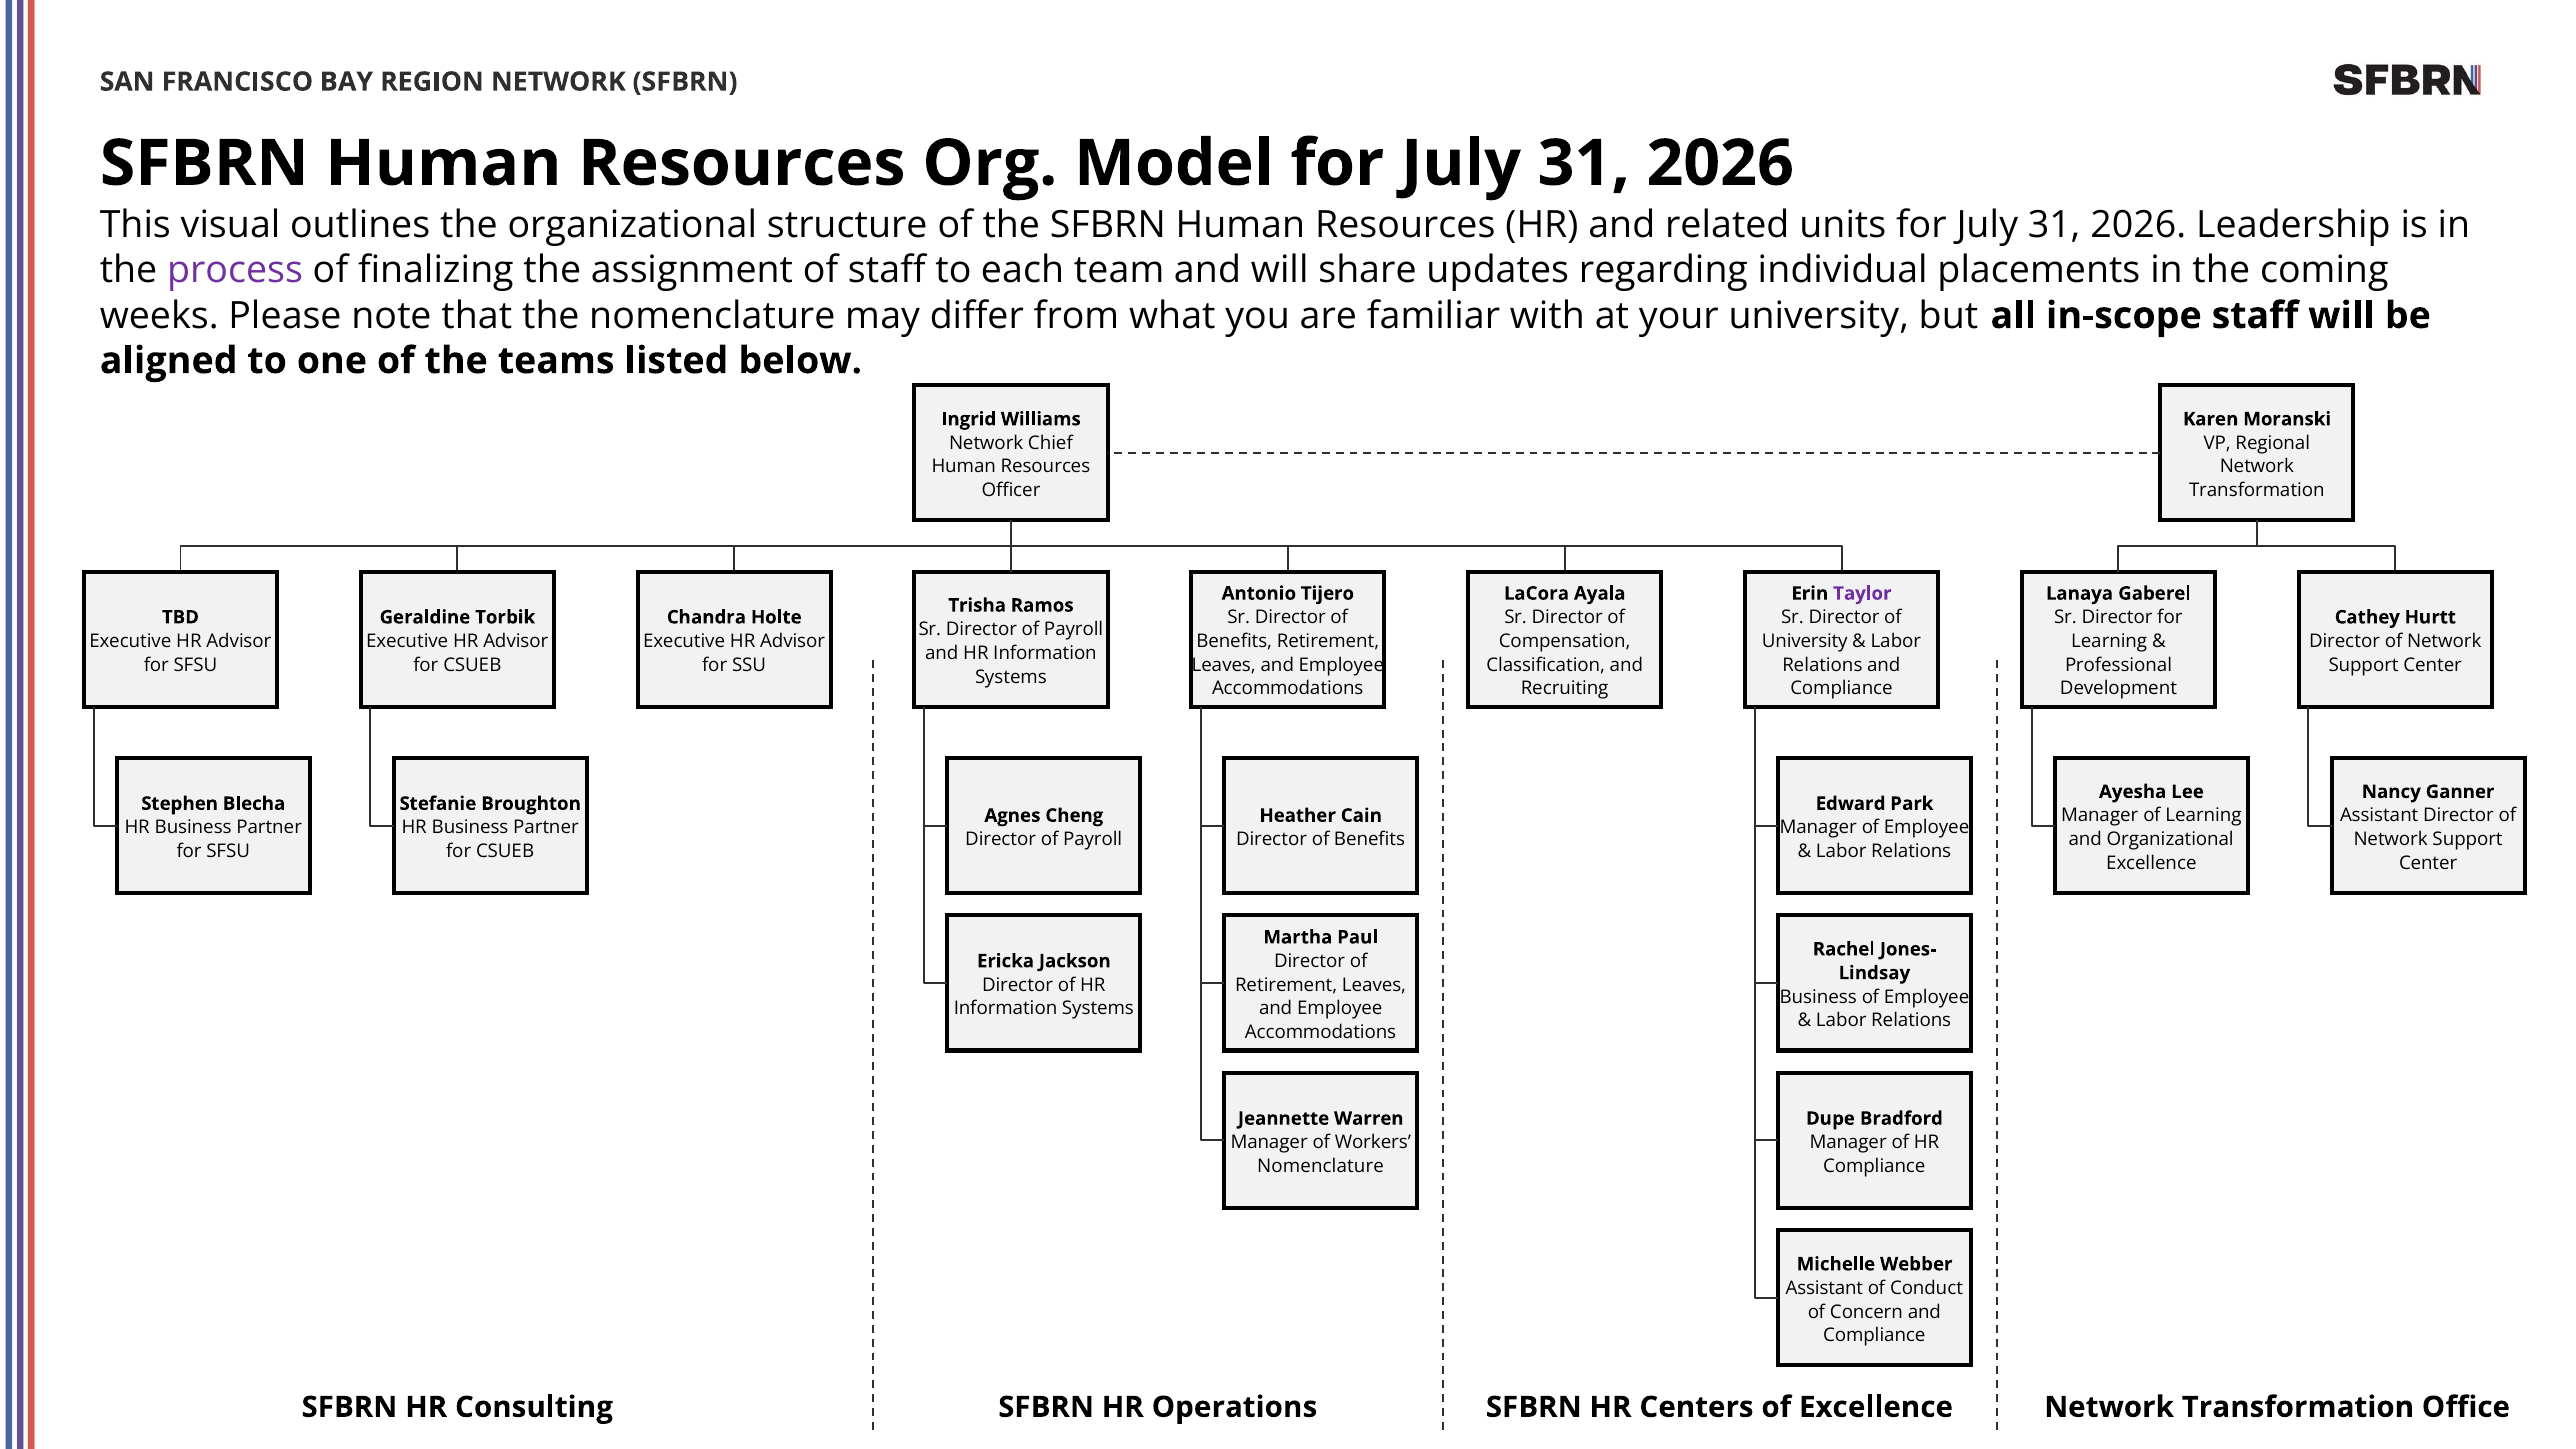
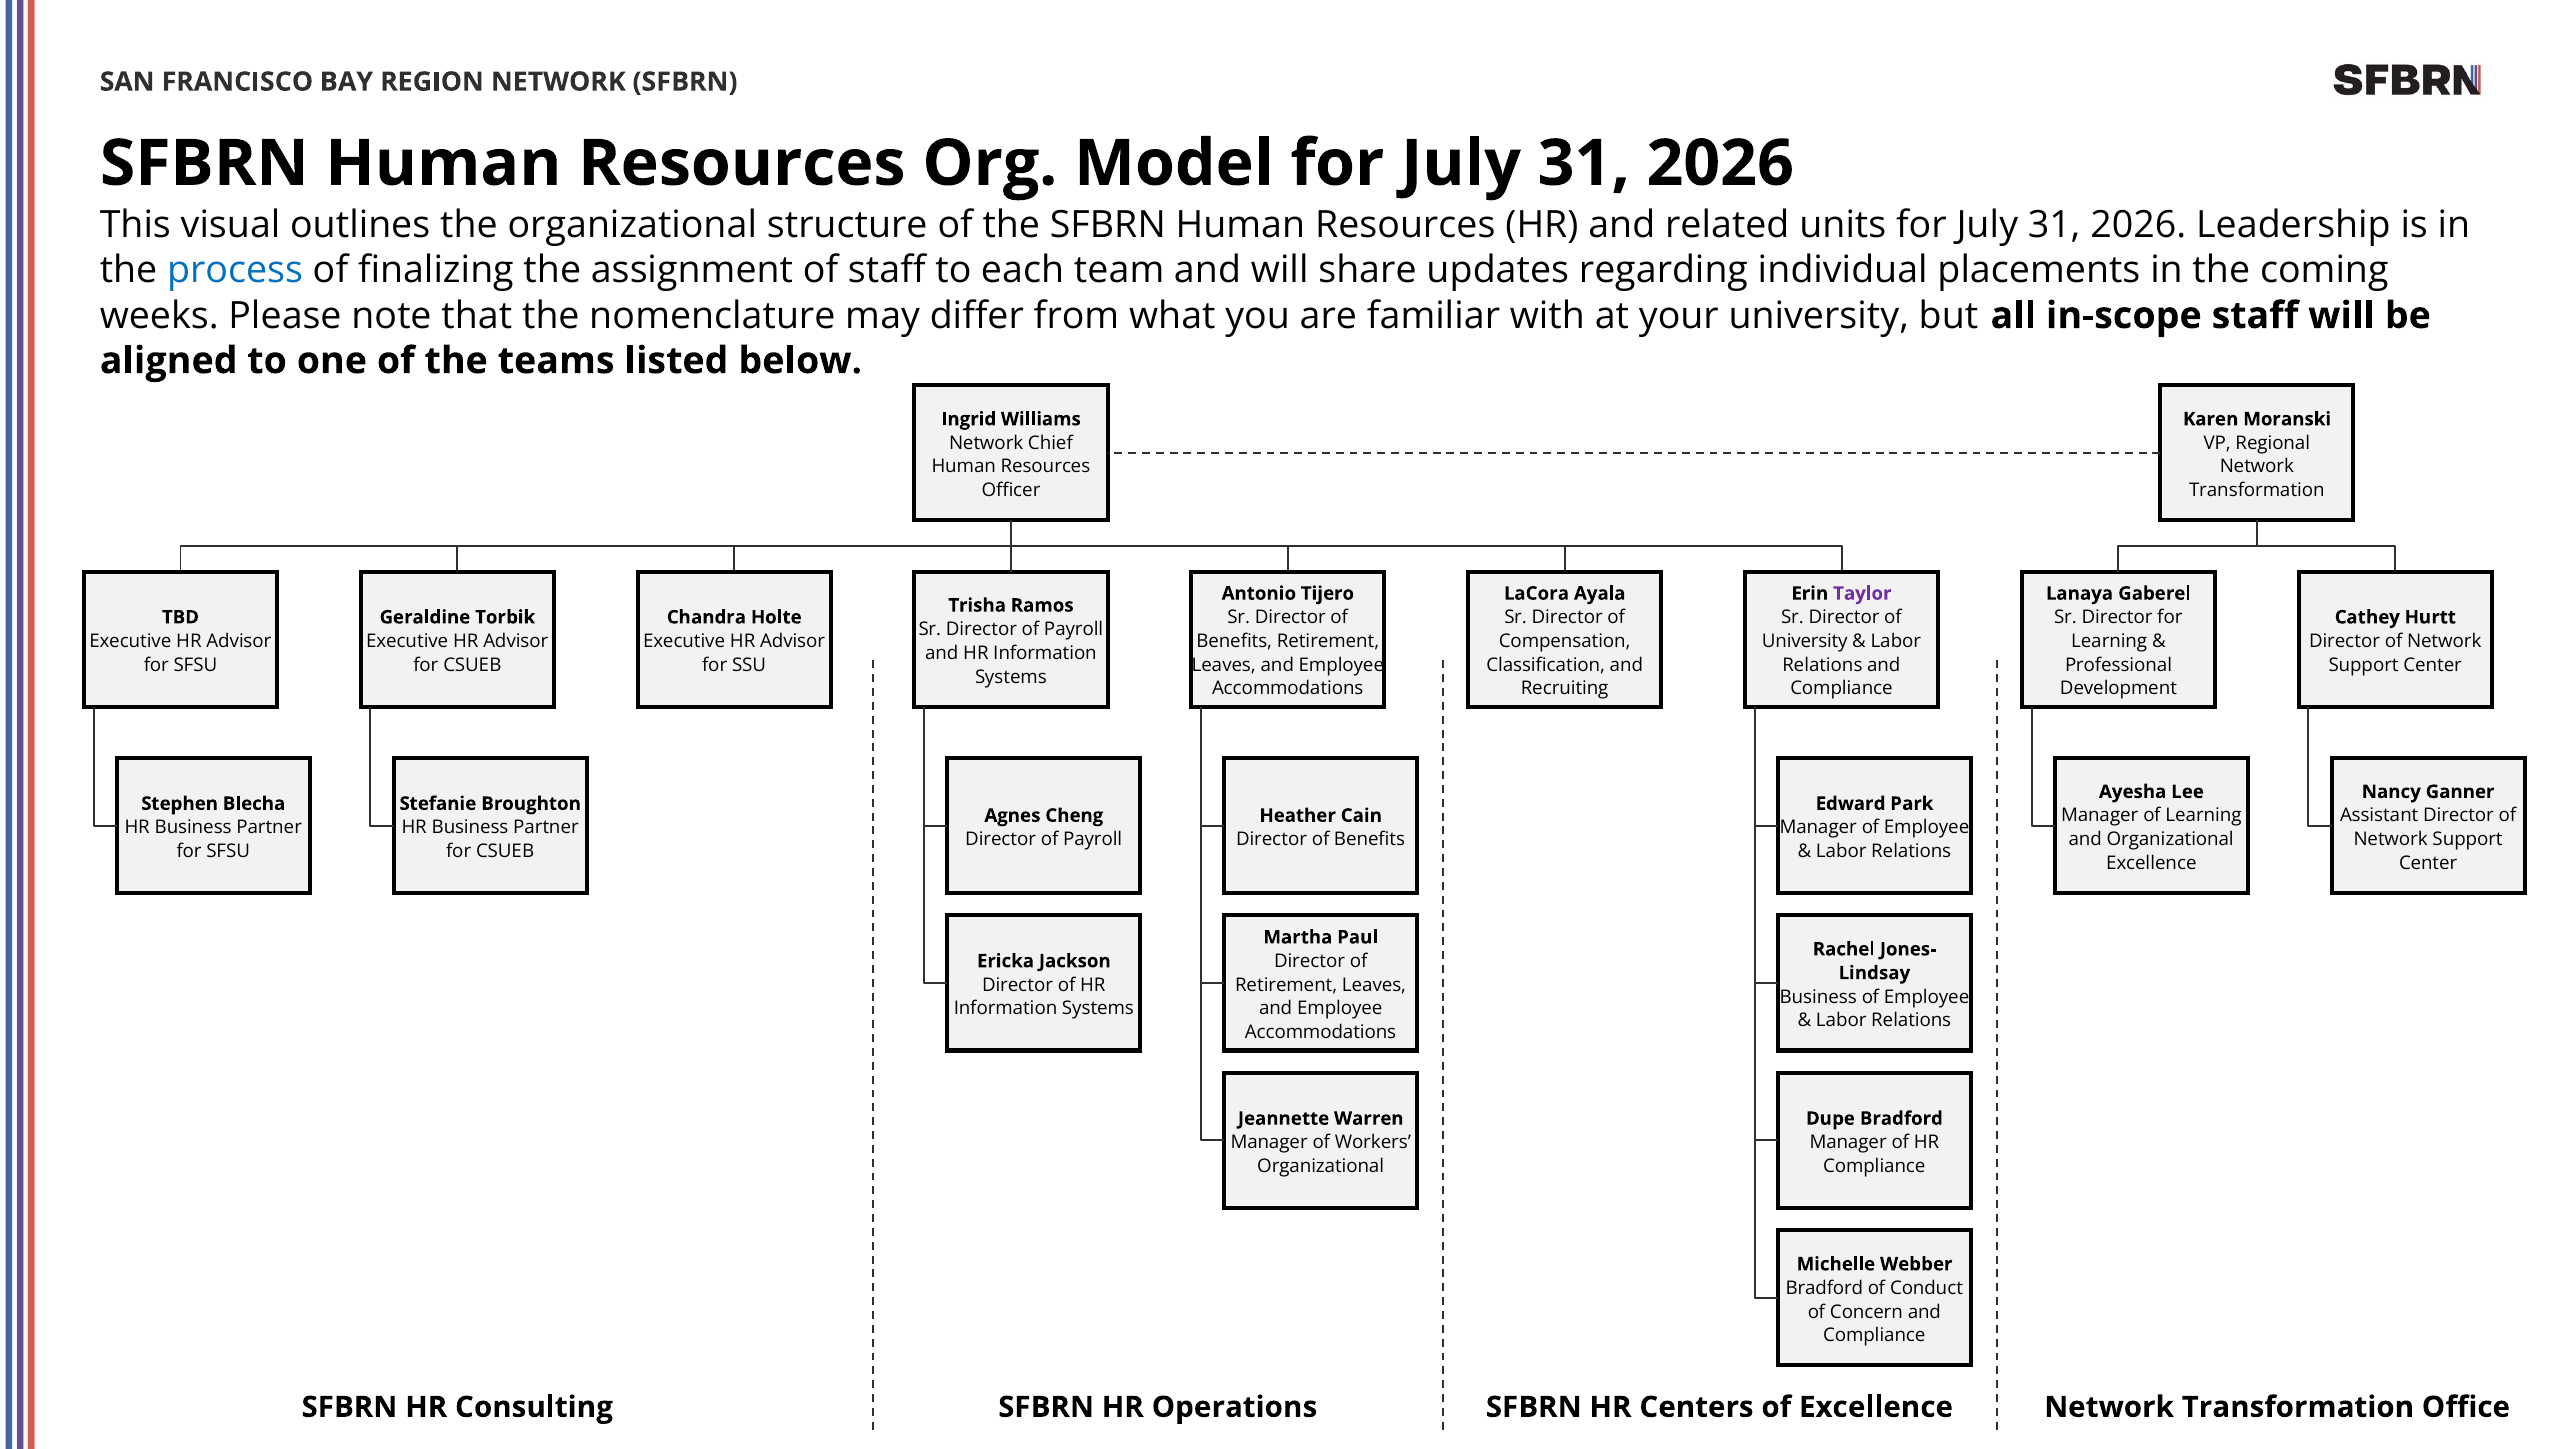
process colour: purple -> blue
Nomenclature at (1321, 1166): Nomenclature -> Organizational
Assistant at (1824, 1288): Assistant -> Bradford
